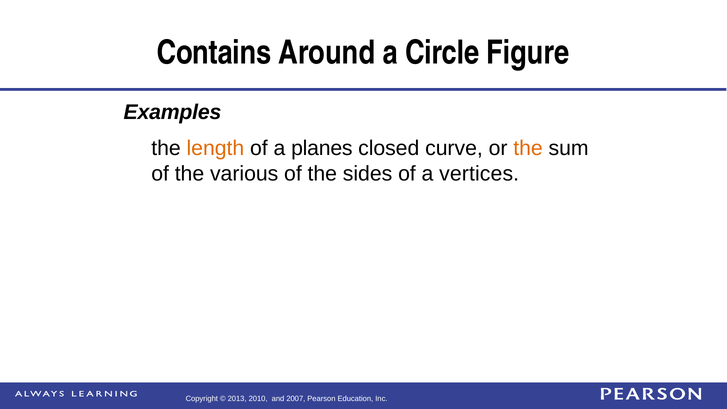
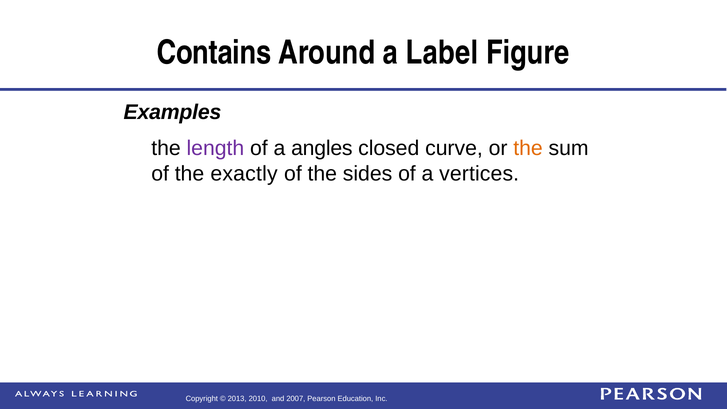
Circle: Circle -> Label
length colour: orange -> purple
planes: planes -> angles
various: various -> exactly
